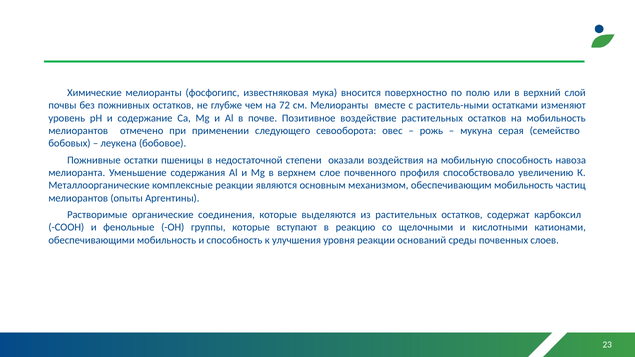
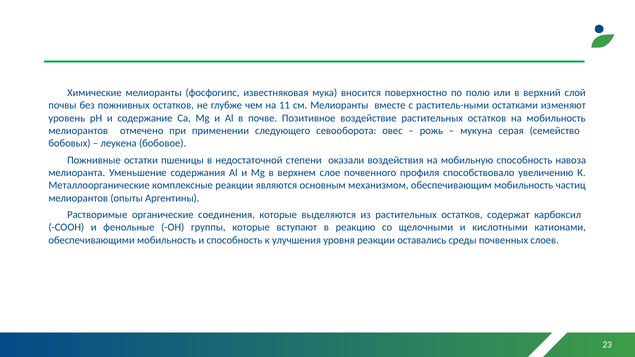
72: 72 -> 11
оснований: оснований -> оставались
